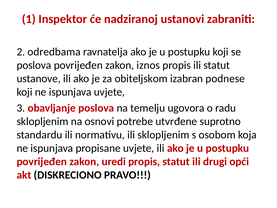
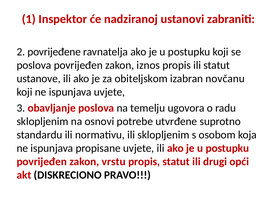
odredbama: odredbama -> povrijeđene
podnese: podnese -> novčanu
uredi: uredi -> vrstu
